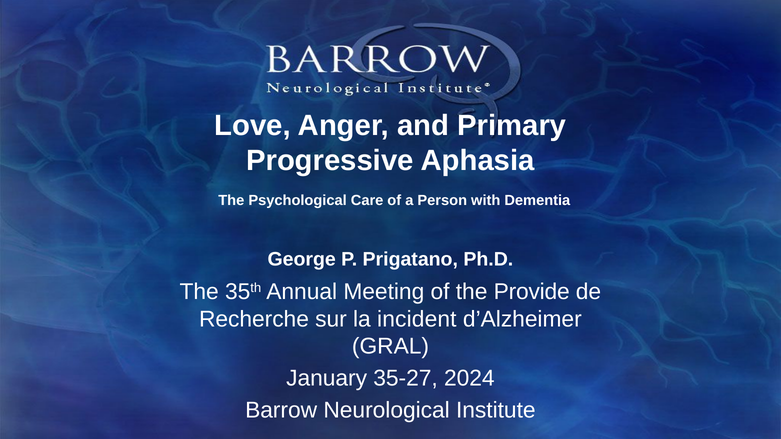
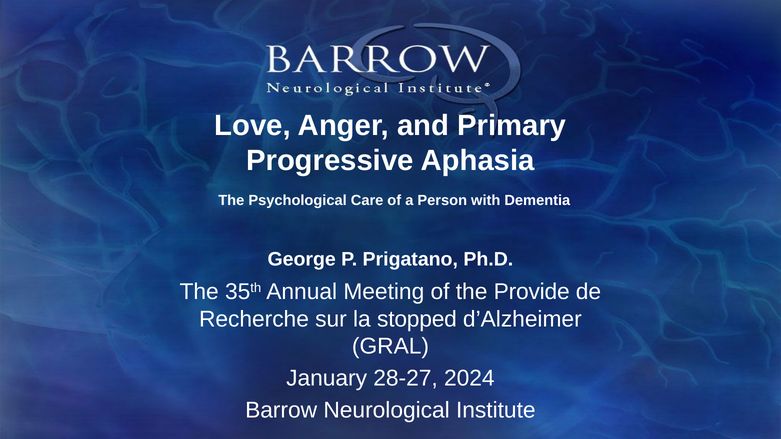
incident: incident -> stopped
35-27: 35-27 -> 28-27
